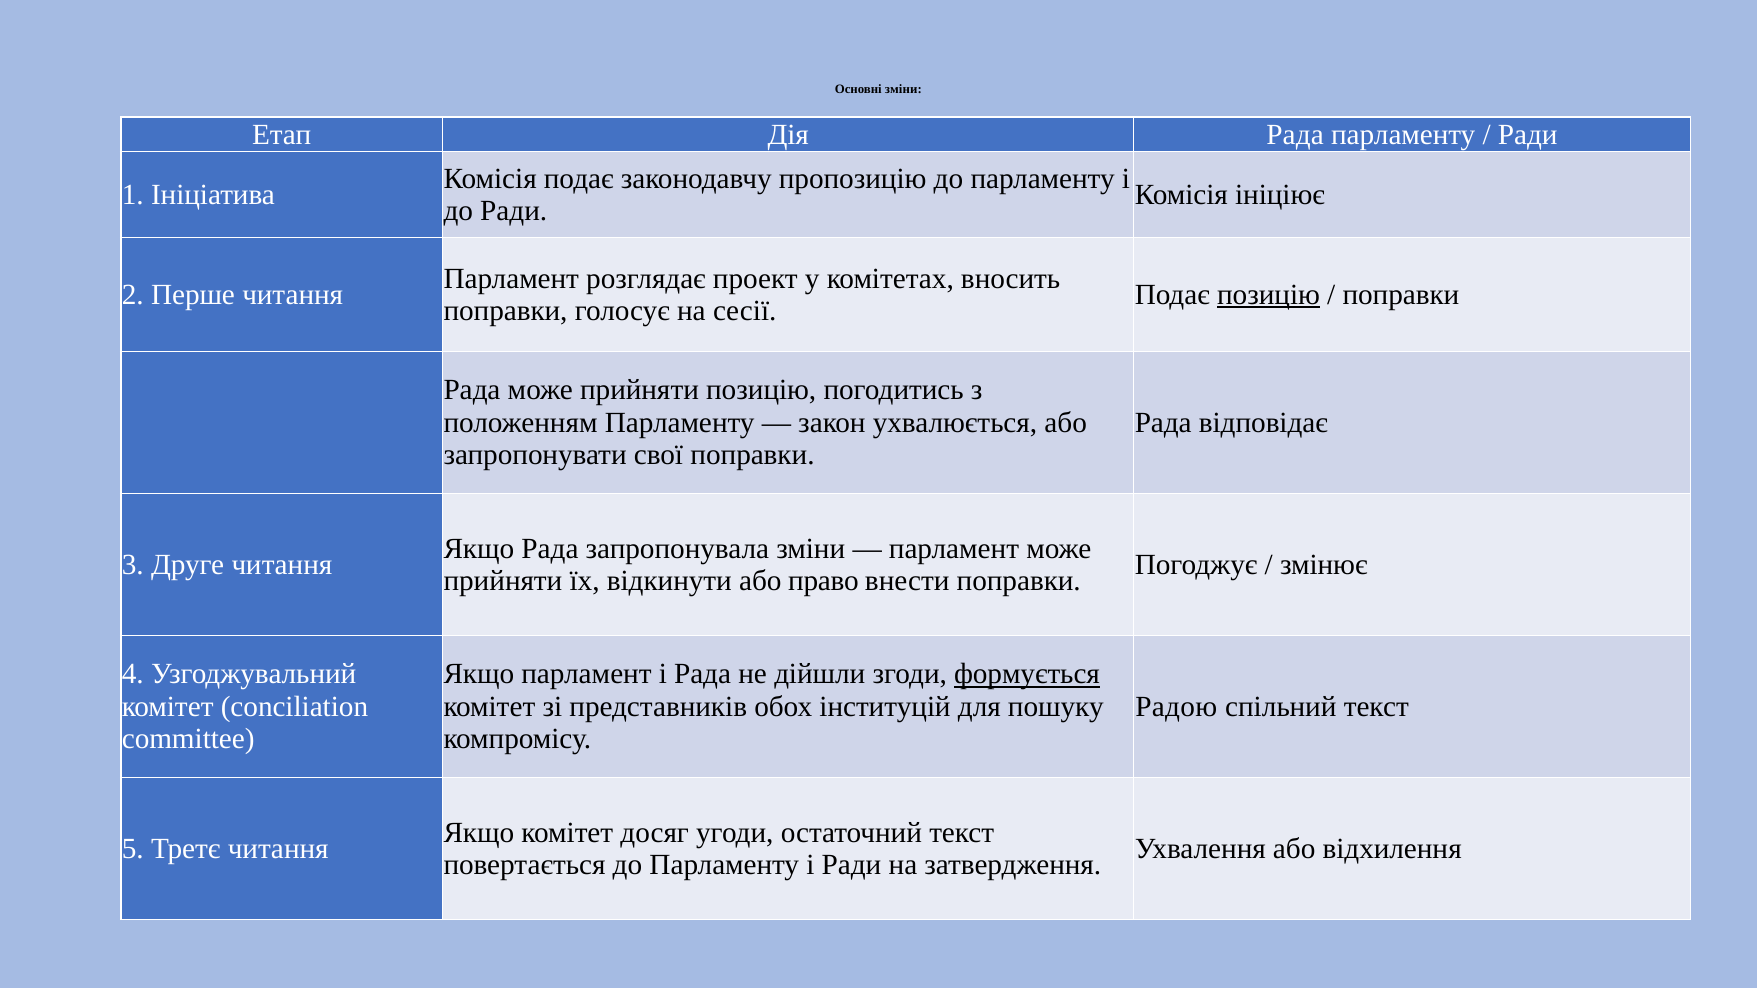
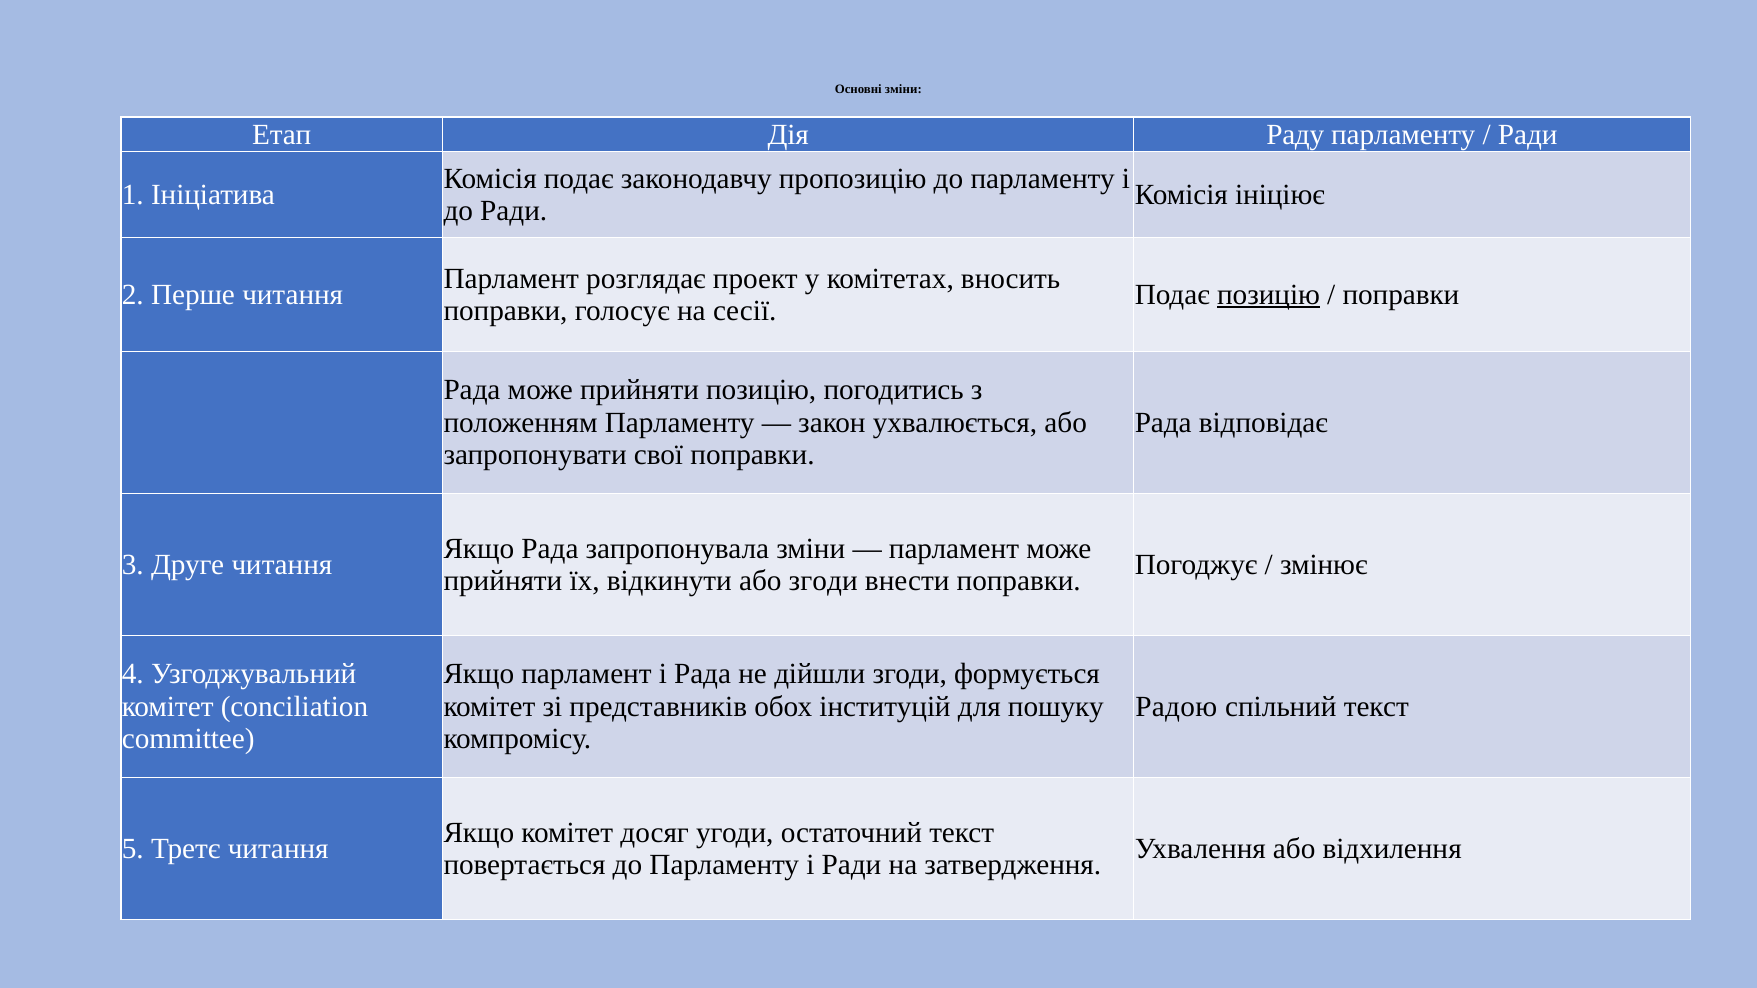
Дія Рада: Рада -> Раду
або право: право -> згоди
формується underline: present -> none
